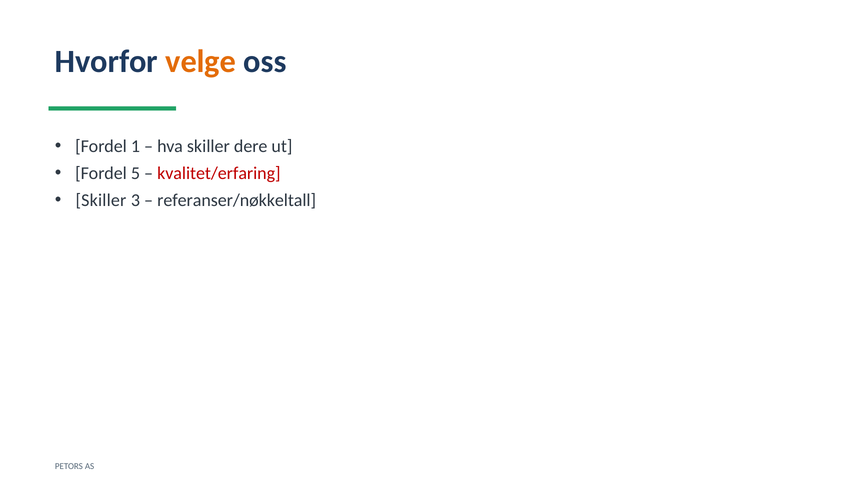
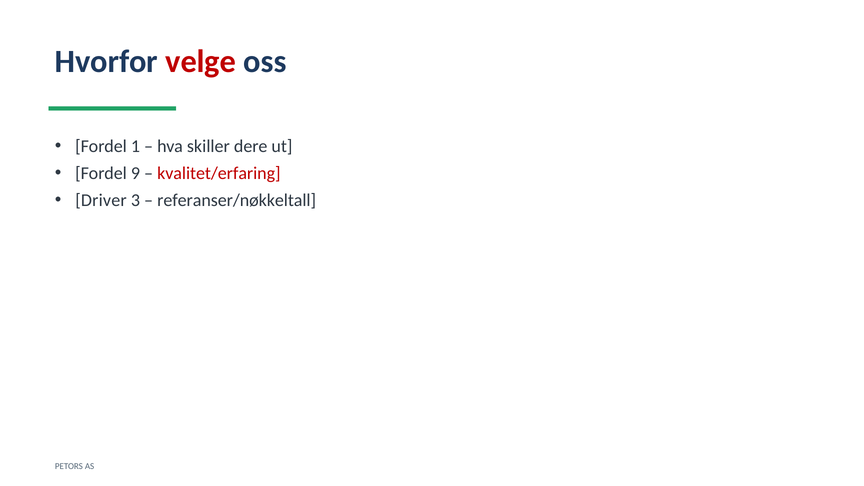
velge colour: orange -> red
5: 5 -> 9
Skiller at (101, 200): Skiller -> Driver
